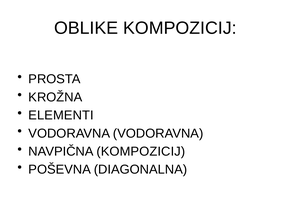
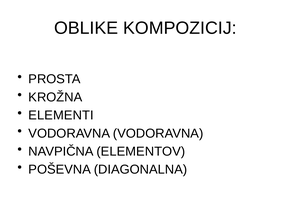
NAVPIČNA KOMPOZICIJ: KOMPOZICIJ -> ELEMENTOV
